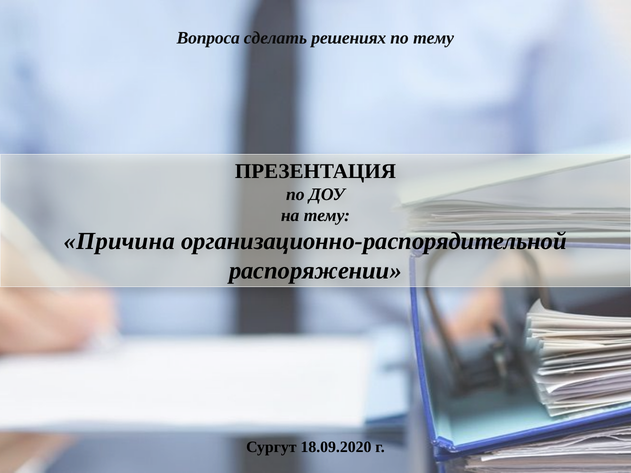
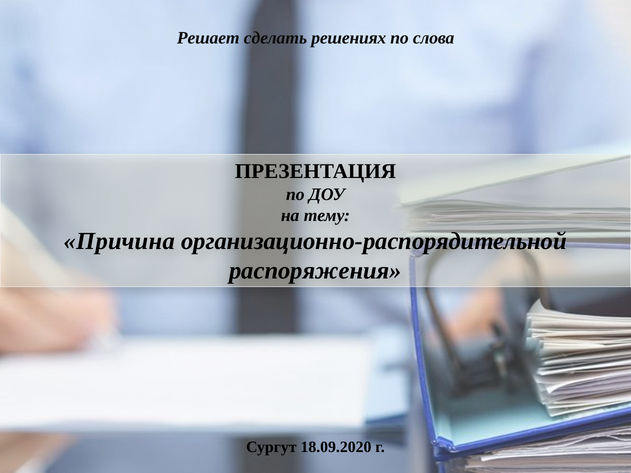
Вопроса: Вопроса -> Решает
по тему: тему -> слова
распоряжении: распоряжении -> распоряжения
